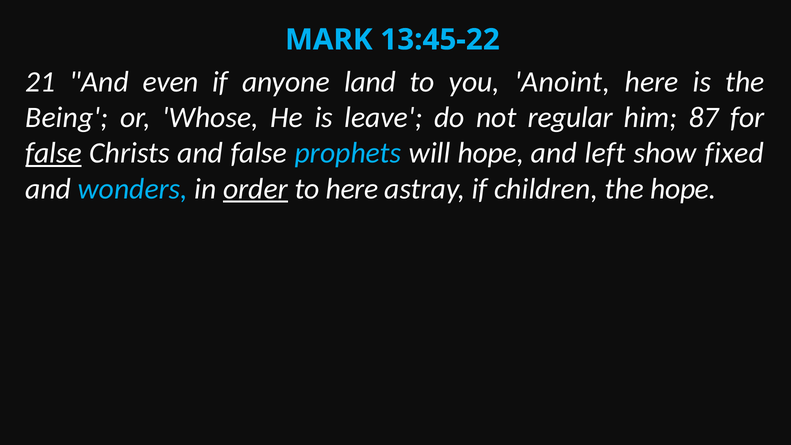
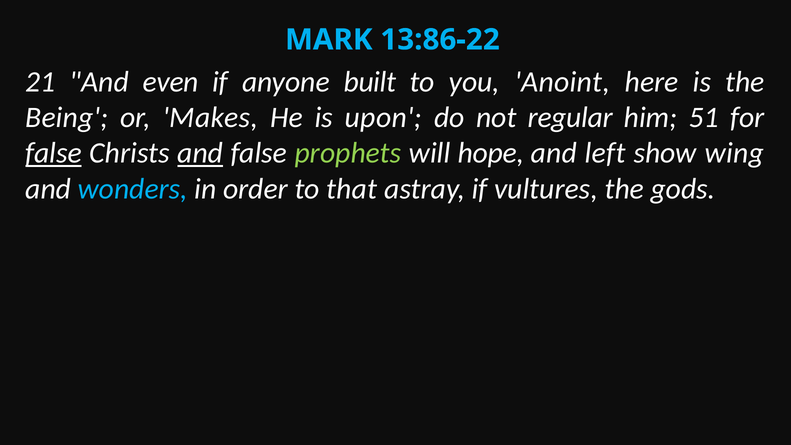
13:45-22: 13:45-22 -> 13:86-22
land: land -> built
Whose: Whose -> Makes
leave: leave -> upon
87: 87 -> 51
and at (200, 153) underline: none -> present
prophets colour: light blue -> light green
fixed: fixed -> wing
order underline: present -> none
to here: here -> that
children: children -> vultures
the hope: hope -> gods
